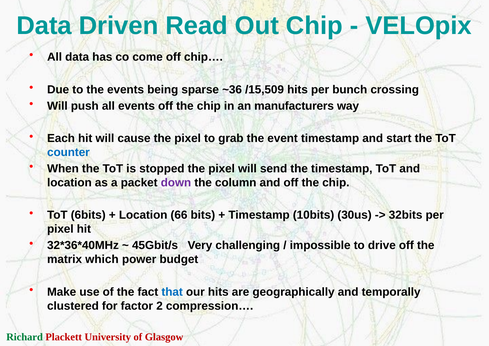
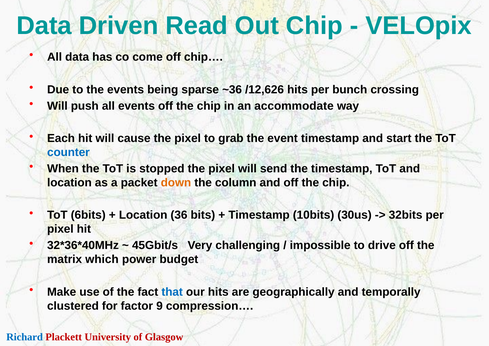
/15,509: /15,509 -> /12,626
manufacturers: manufacturers -> accommodate
down colour: purple -> orange
66: 66 -> 36
2: 2 -> 9
Richard colour: green -> blue
